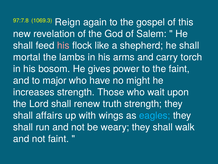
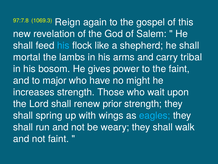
his at (63, 45) colour: pink -> light blue
torch: torch -> tribal
truth: truth -> prior
affairs: affairs -> spring
